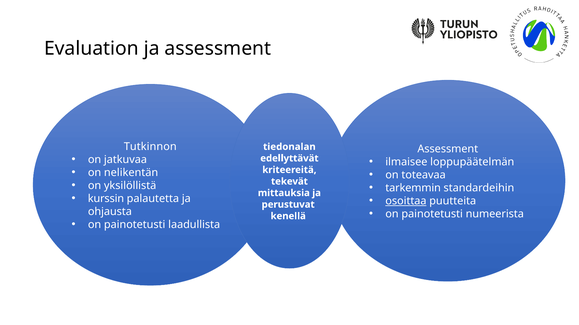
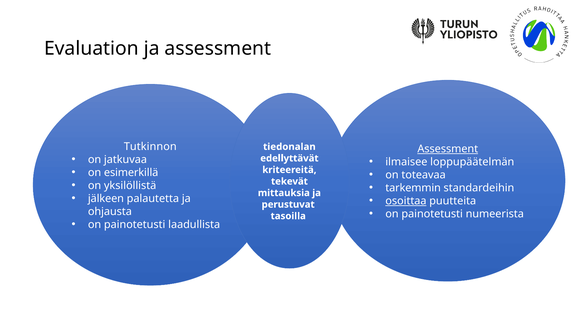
Assessment at (448, 149) underline: none -> present
nelikentän: nelikentän -> esimerkillä
kurssin: kurssin -> jälkeen
kenellä: kenellä -> tasoilla
